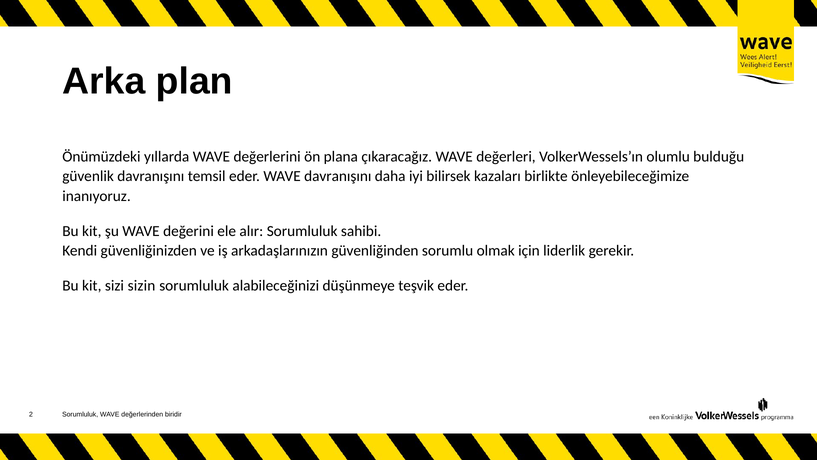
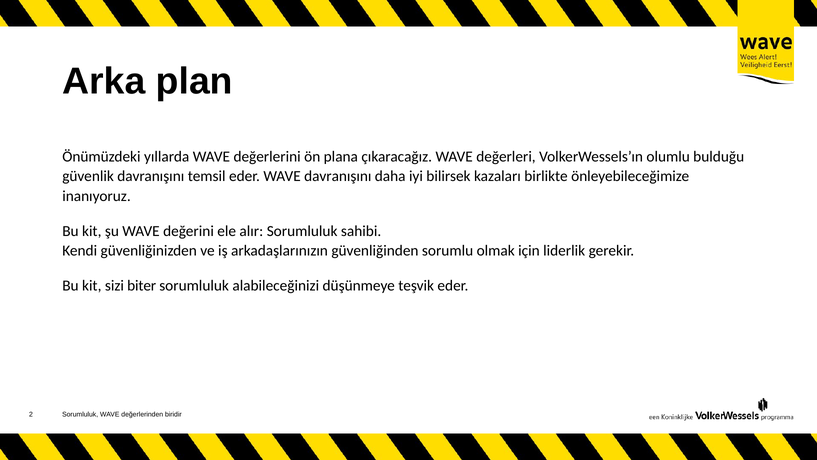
sizin: sizin -> biter
